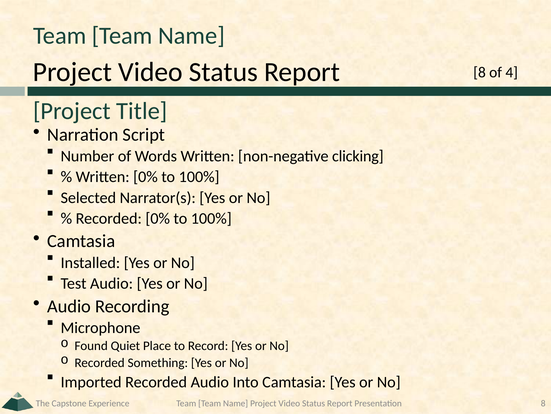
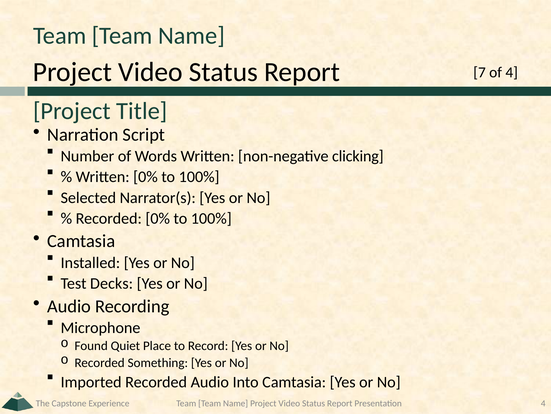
8 at (480, 72): 8 -> 7
Test Audio: Audio -> Decks
Presentation 8: 8 -> 4
